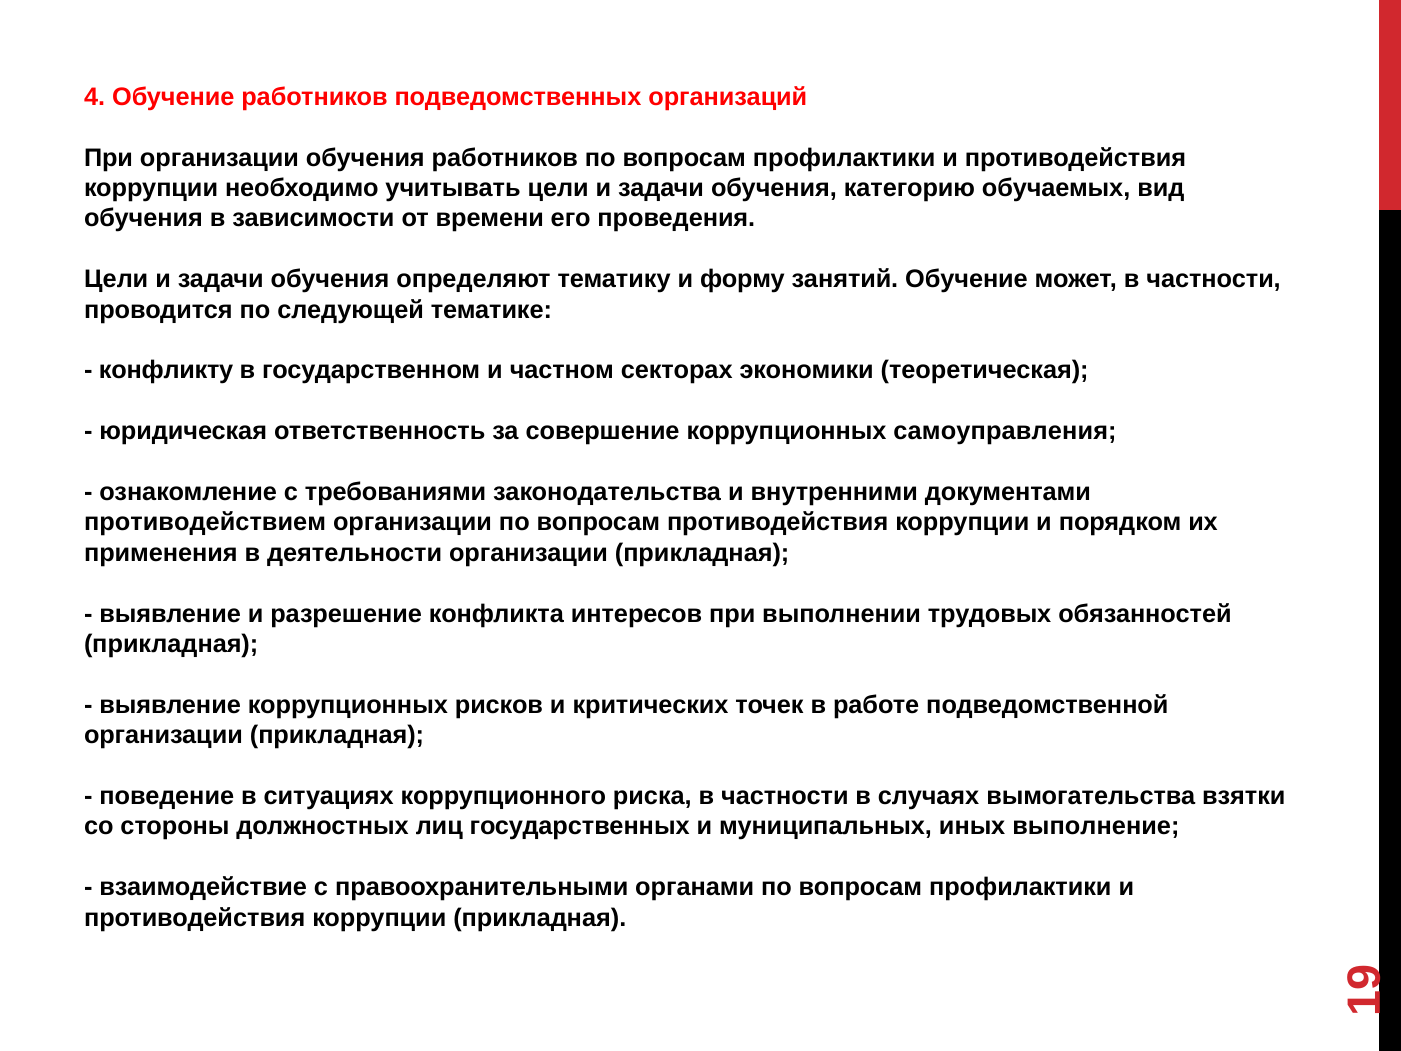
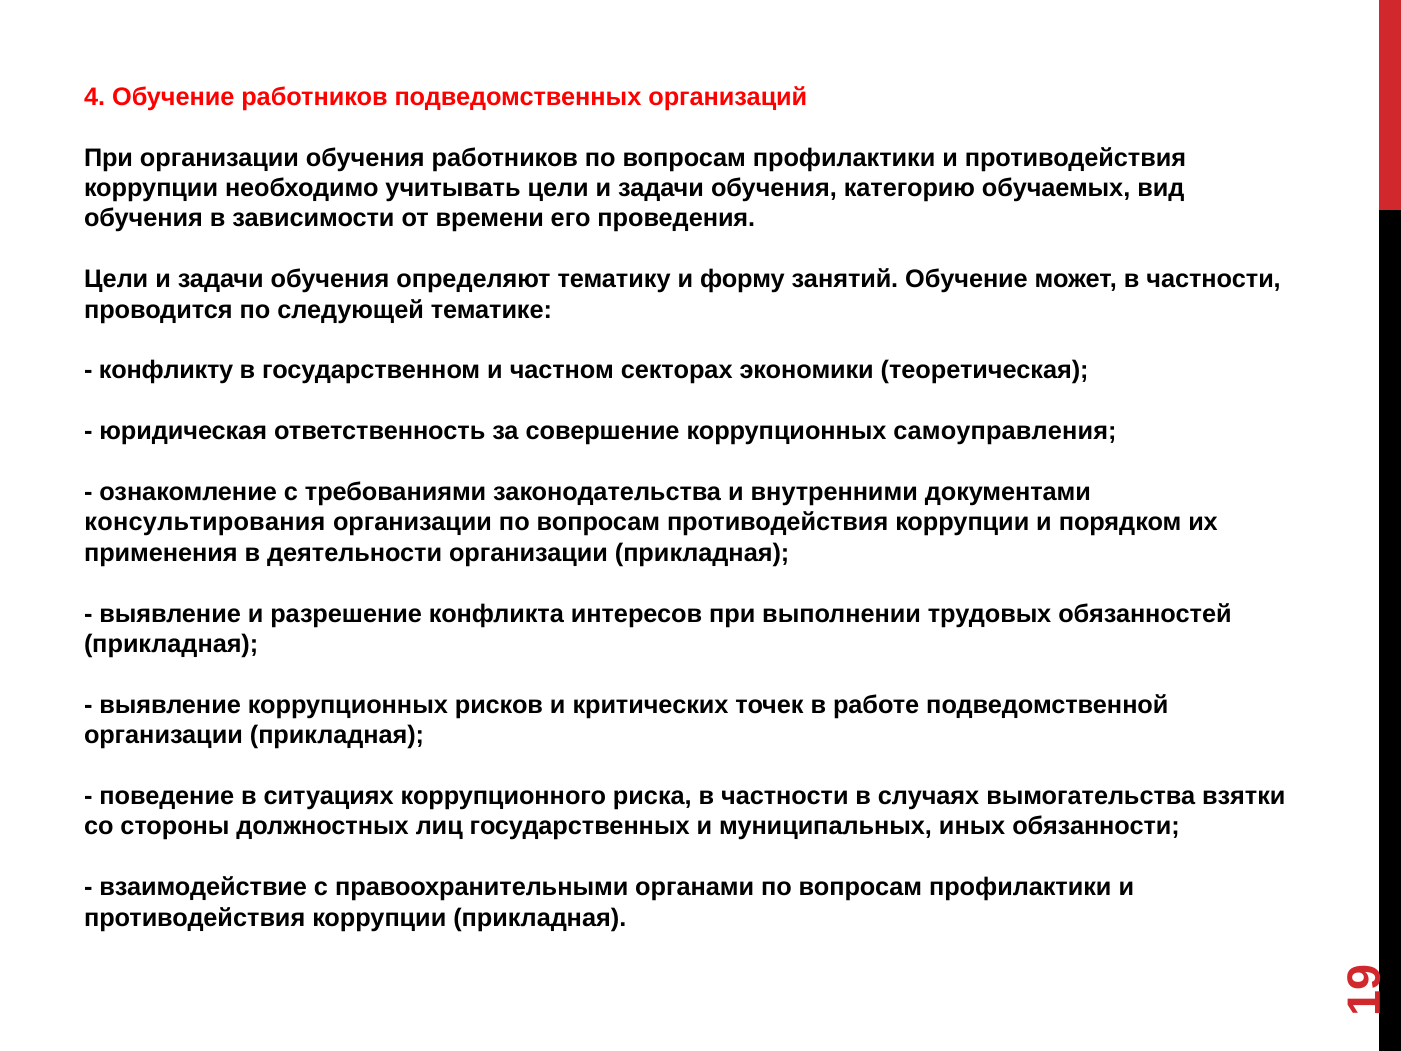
противодействием: противодействием -> консультирования
выполнение: выполнение -> обязанности
